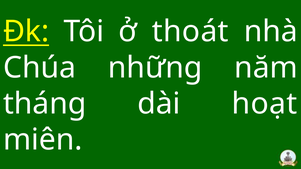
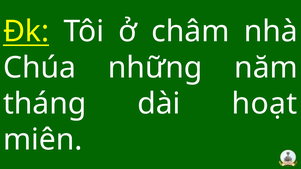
thoát: thoát -> châm
